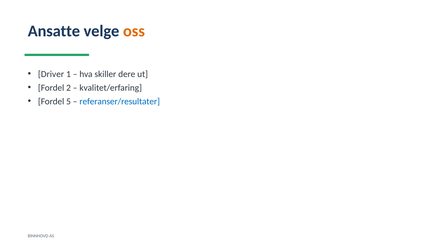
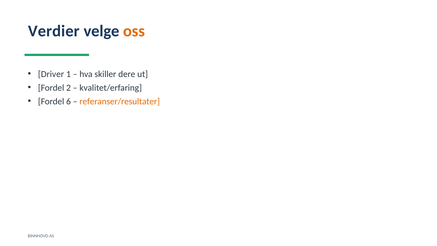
Ansatte: Ansatte -> Verdier
5: 5 -> 6
referanser/resultater colour: blue -> orange
